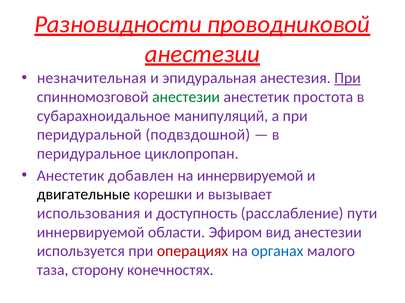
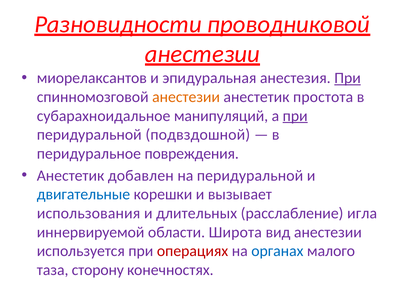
незначительная: незначительная -> миорелаксантов
анестезии at (186, 97) colour: green -> orange
при at (295, 116) underline: none -> present
циклопропан: циклопропан -> повреждения
на иннервируемой: иннервируемой -> перидуральной
двигательные colour: black -> blue
доступность: доступность -> длительных
пути: пути -> игла
Эфиром: Эфиром -> Широта
